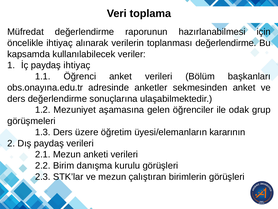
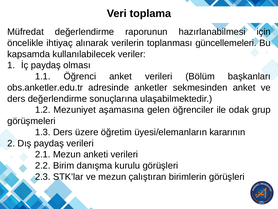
toplanması değerlendirme: değerlendirme -> güncellemeleri
paydaş ihtiyaç: ihtiyaç -> olması
obs.onayına.edu.tr: obs.onayına.edu.tr -> obs.anketler.edu.tr
